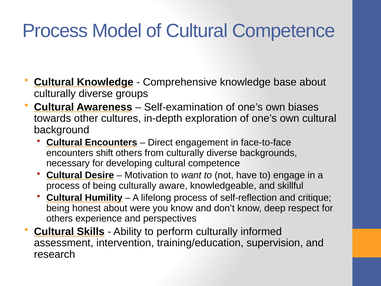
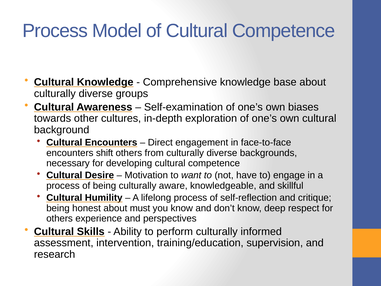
were: were -> must
